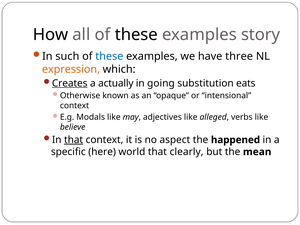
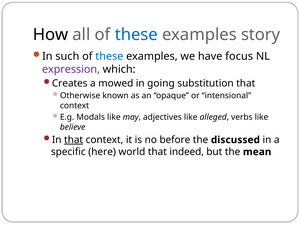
these at (136, 35) colour: black -> blue
three: three -> focus
expression colour: orange -> purple
Creates underline: present -> none
actually: actually -> mowed
substitution eats: eats -> that
aspect: aspect -> before
happened: happened -> discussed
clearly: clearly -> indeed
